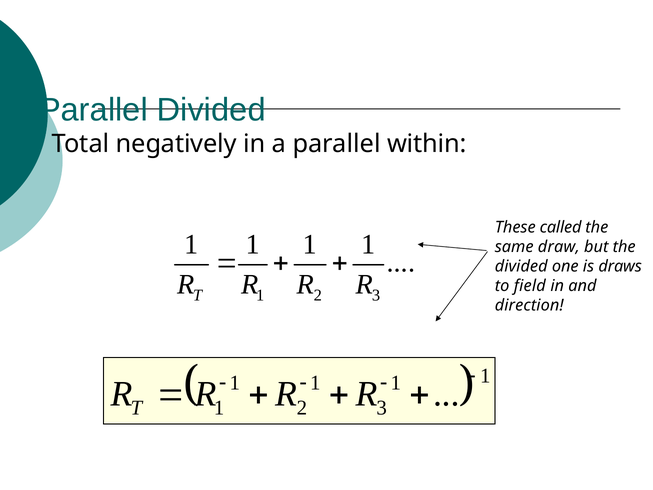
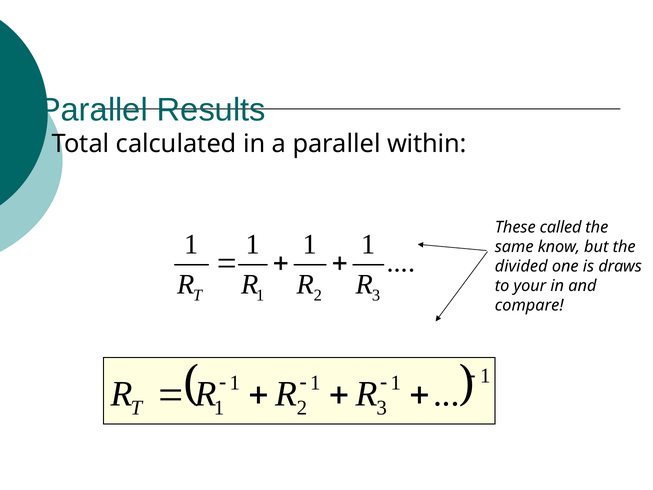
Parallel Divided: Divided -> Results
negatively: negatively -> calculated
draw: draw -> know
field: field -> your
direction: direction -> compare
